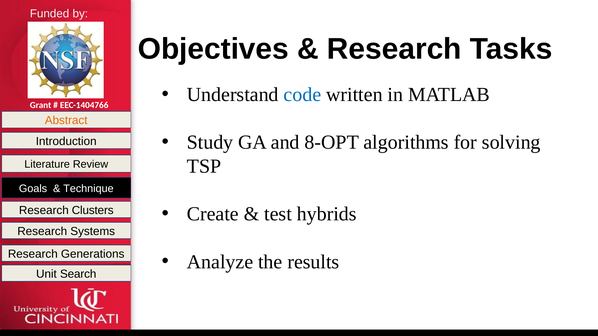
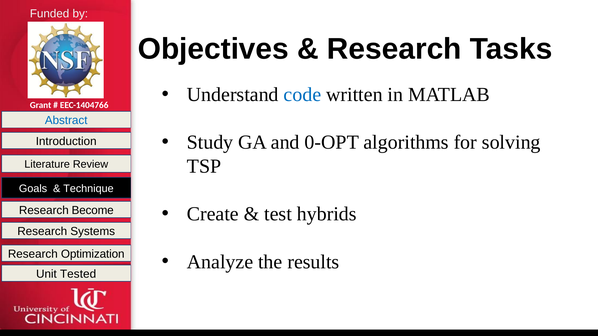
Abstract colour: orange -> blue
8-OPT: 8-OPT -> 0-OPT
Clusters: Clusters -> Become
Generations: Generations -> Optimization
Search: Search -> Tested
